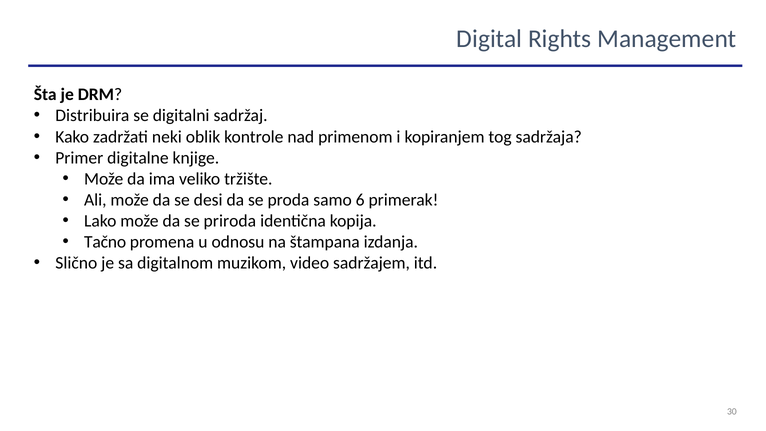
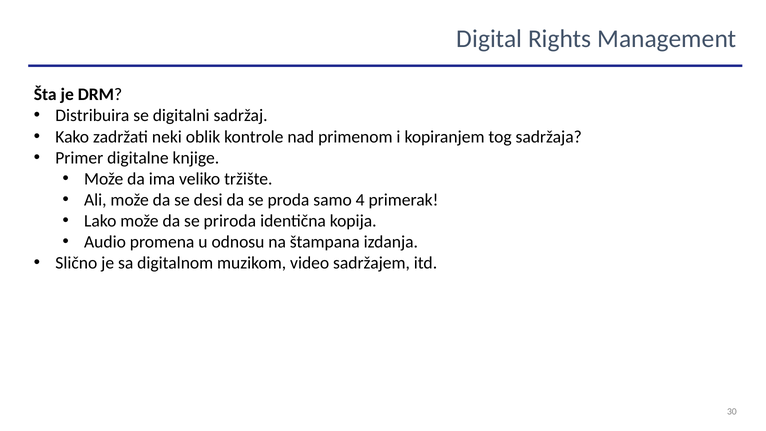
6: 6 -> 4
Tačno: Tačno -> Audio
